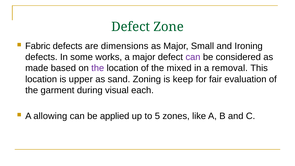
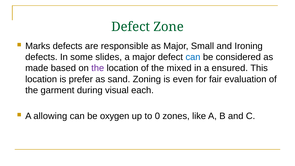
Fabric: Fabric -> Marks
dimensions: dimensions -> responsible
works: works -> slides
can at (193, 57) colour: purple -> blue
removal: removal -> ensured
upper: upper -> prefer
keep: keep -> even
applied: applied -> oxygen
5: 5 -> 0
